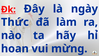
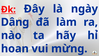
Thức: Thức -> Dâng
